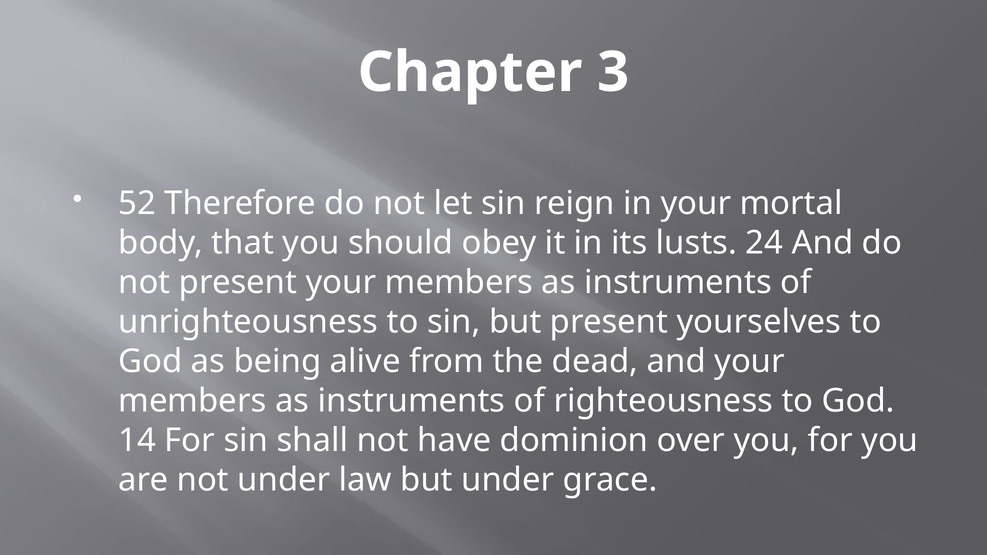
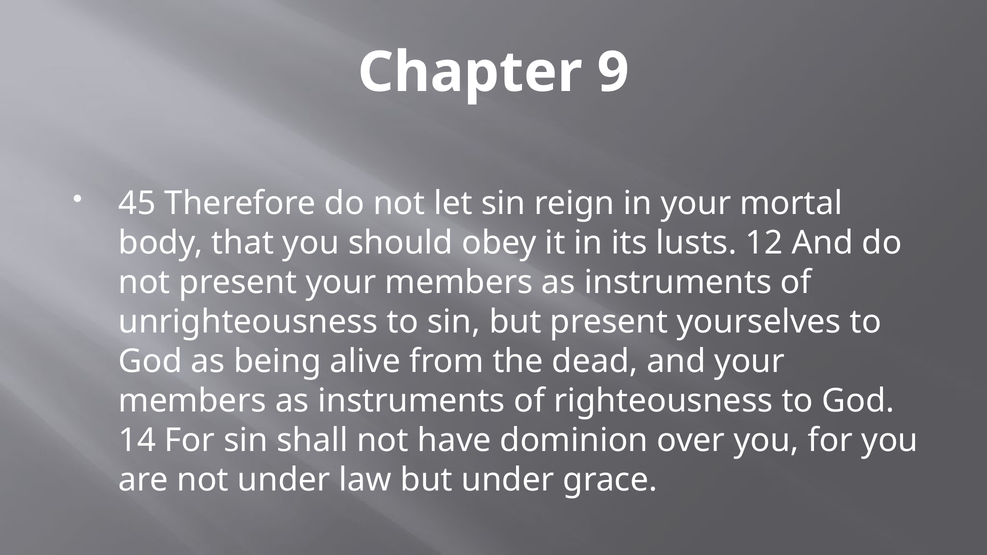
3: 3 -> 9
52: 52 -> 45
24: 24 -> 12
